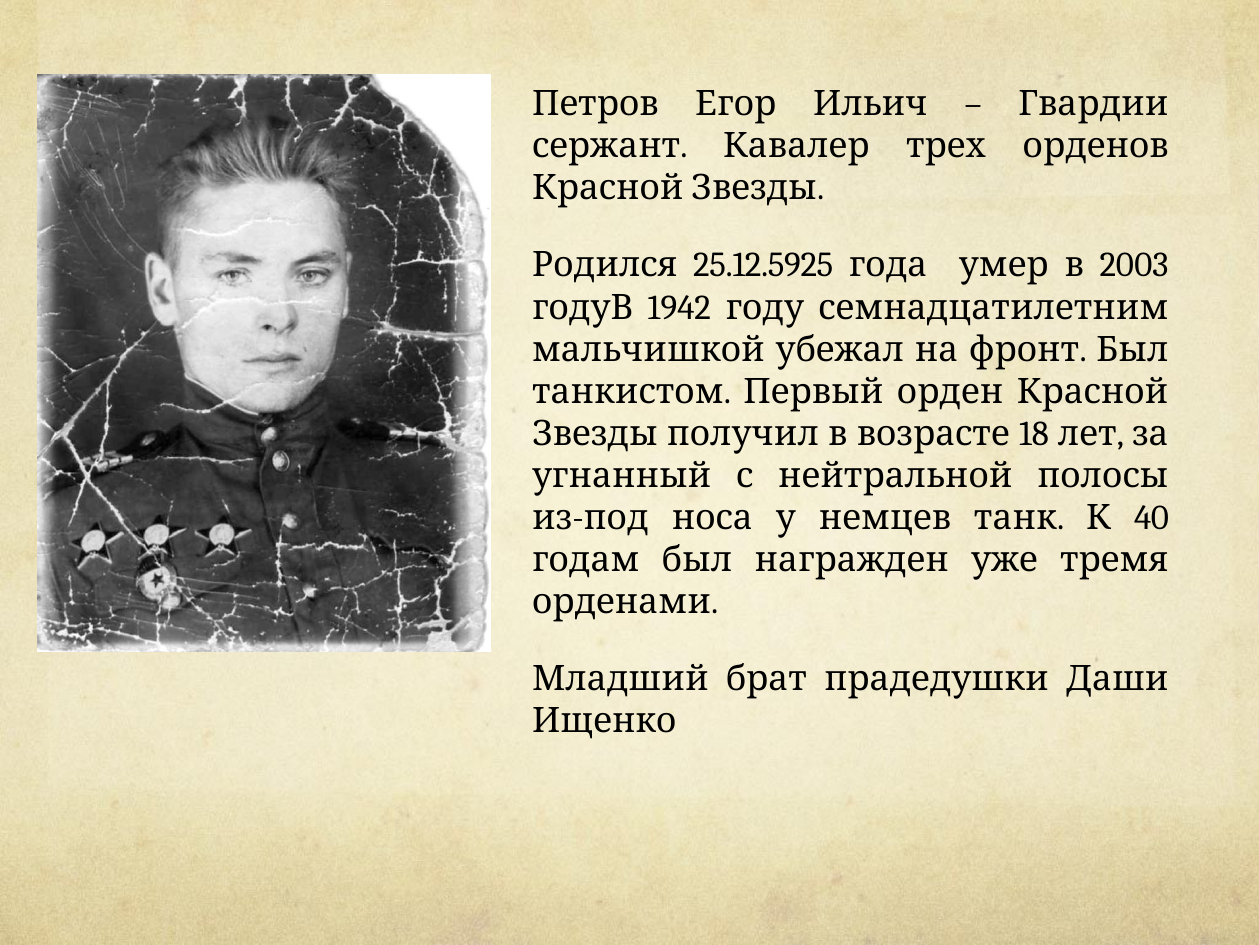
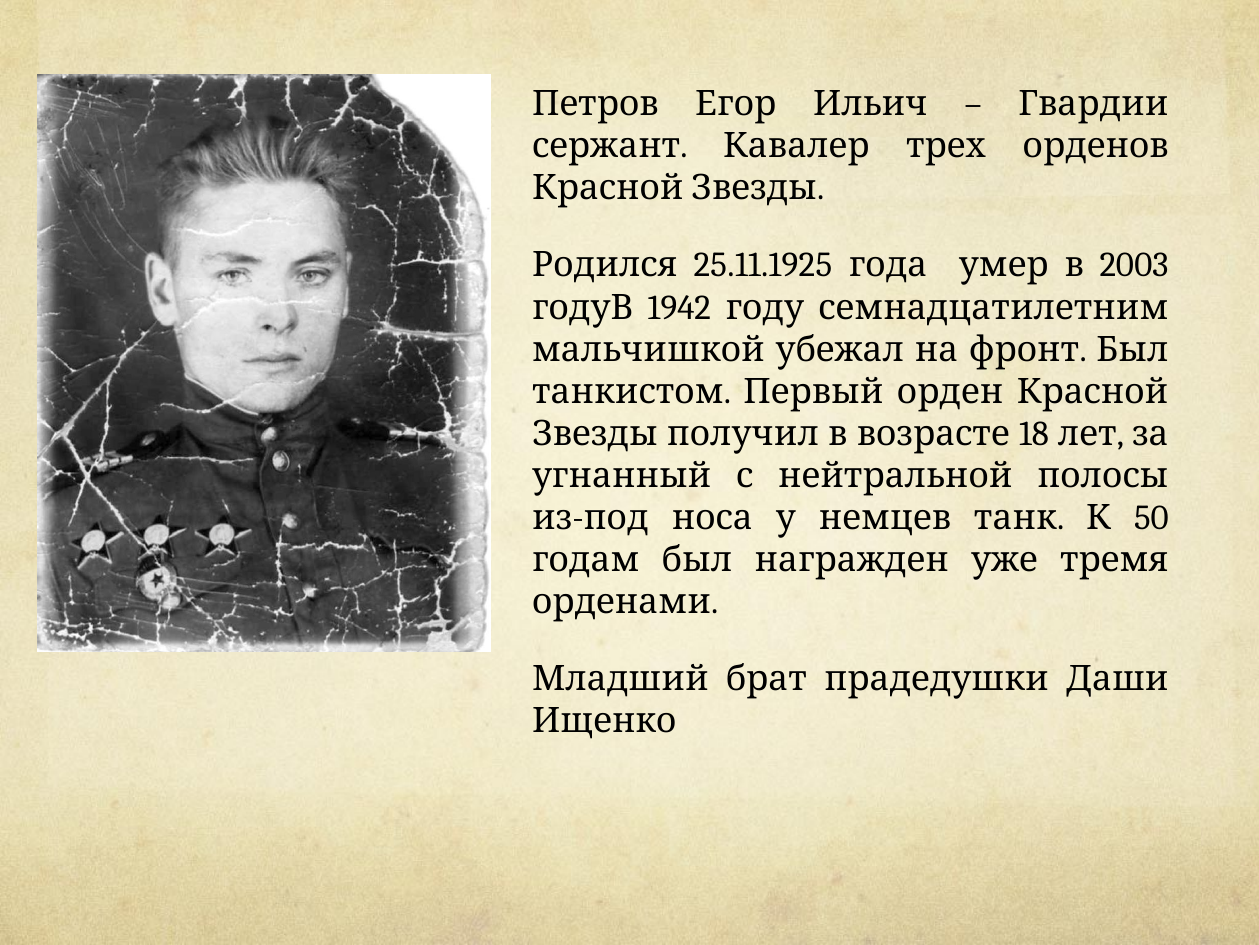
25.12.5925: 25.12.5925 -> 25.11.1925
40: 40 -> 50
